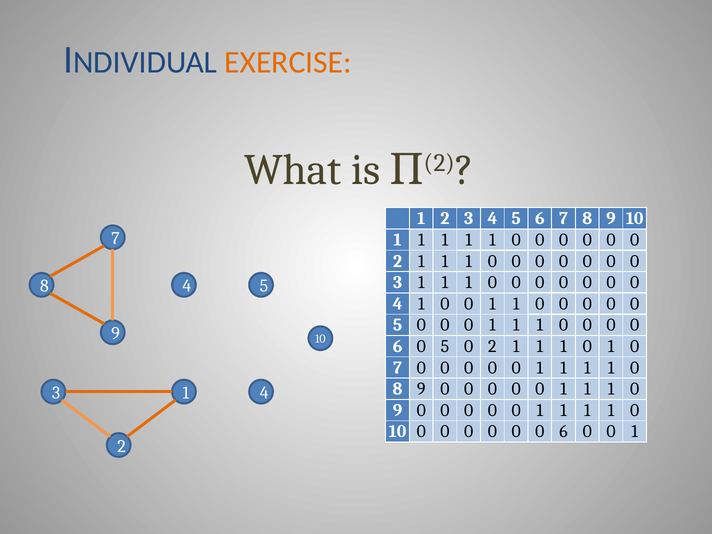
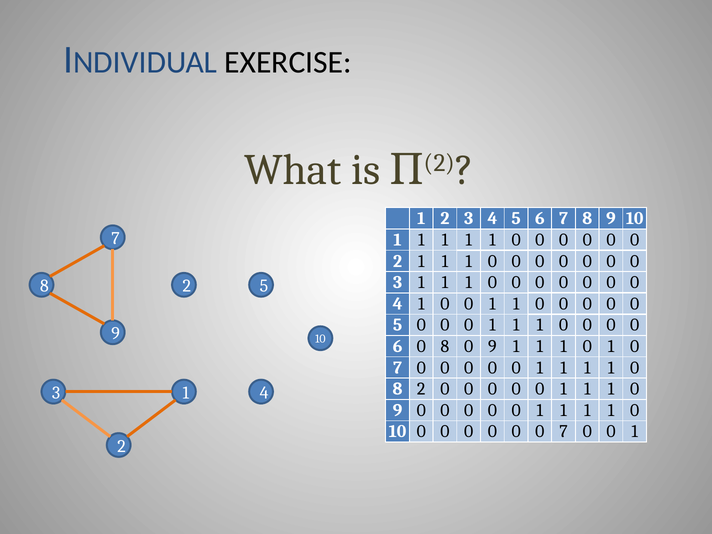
EXERCISE colour: orange -> black
4 at (187, 286): 4 -> 2
6 0 5: 5 -> 8
2 at (492, 346): 2 -> 9
9 at (421, 389): 9 -> 2
6 at (563, 432): 6 -> 7
